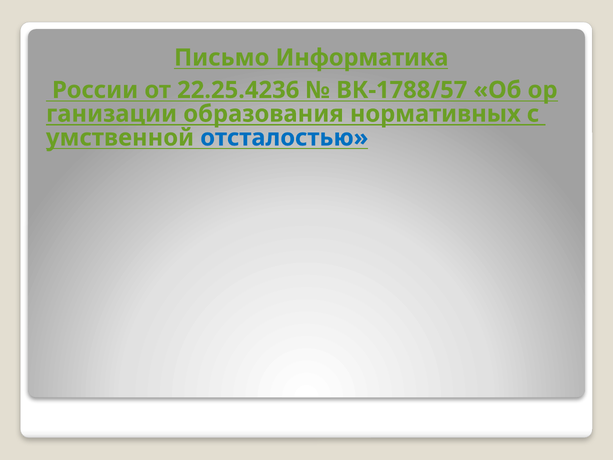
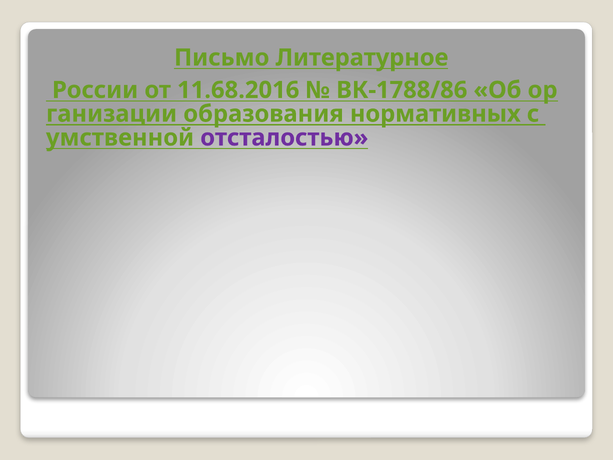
Информатика: Информатика -> Литературное
22.25.4236: 22.25.4236 -> 11.68.2016
ВК-1788/57: ВК-1788/57 -> ВК-1788/86
отсталостью colour: blue -> purple
